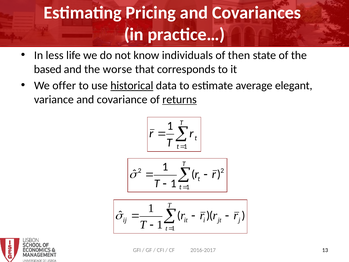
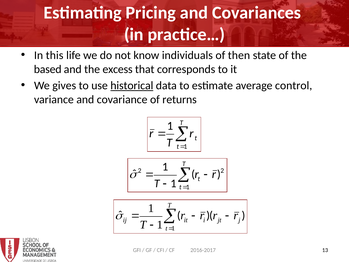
less: less -> this
worse: worse -> excess
offer: offer -> gives
elegant: elegant -> control
returns underline: present -> none
